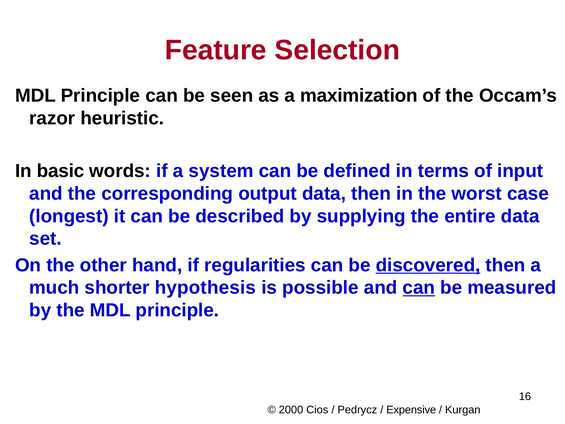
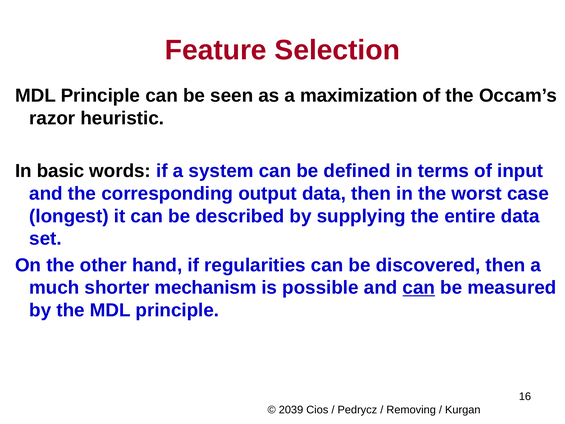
discovered underline: present -> none
hypothesis: hypothesis -> mechanism
2000: 2000 -> 2039
Expensive: Expensive -> Removing
